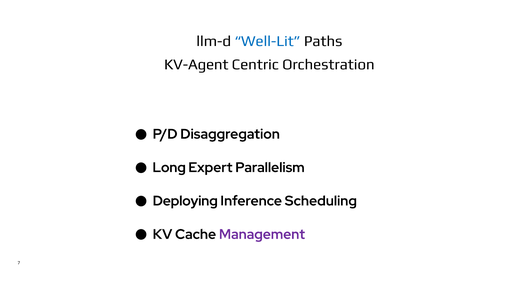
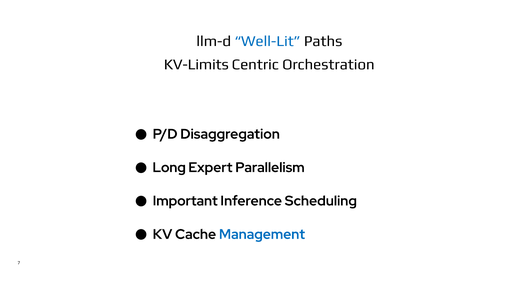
KV-Agent: KV-Agent -> KV-Limits
Deploying: Deploying -> Important
Management colour: purple -> blue
